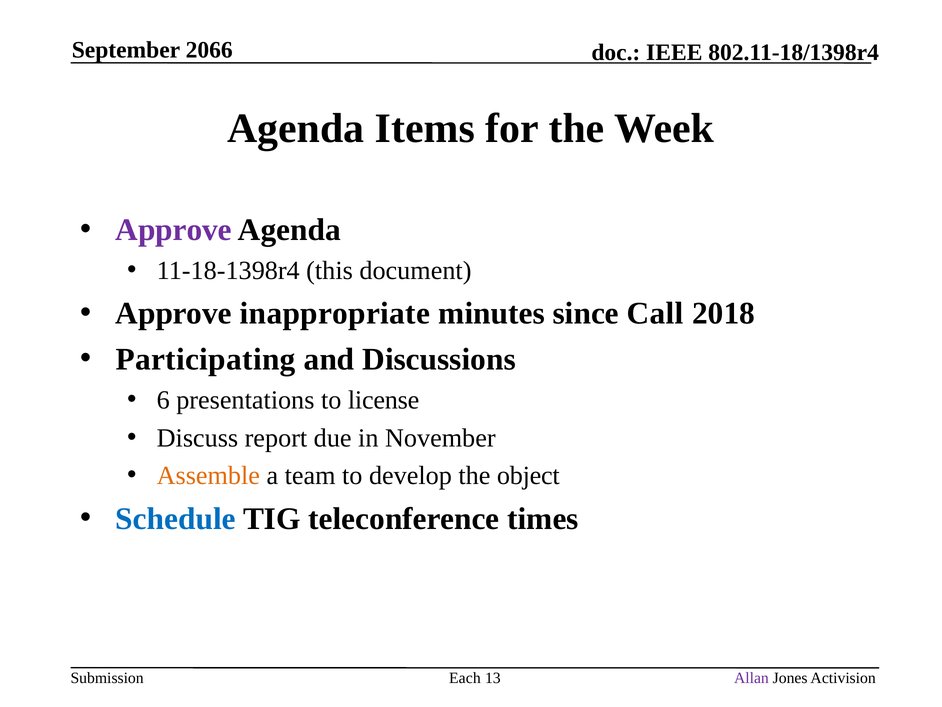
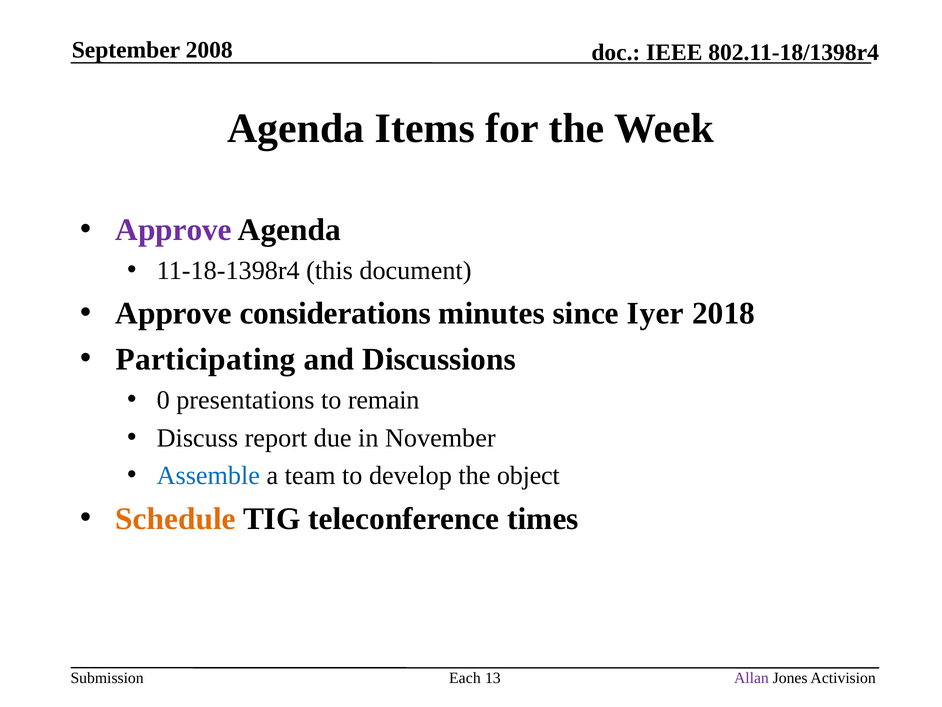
2066: 2066 -> 2008
inappropriate: inappropriate -> considerations
Call: Call -> Iyer
6: 6 -> 0
license: license -> remain
Assemble colour: orange -> blue
Schedule colour: blue -> orange
